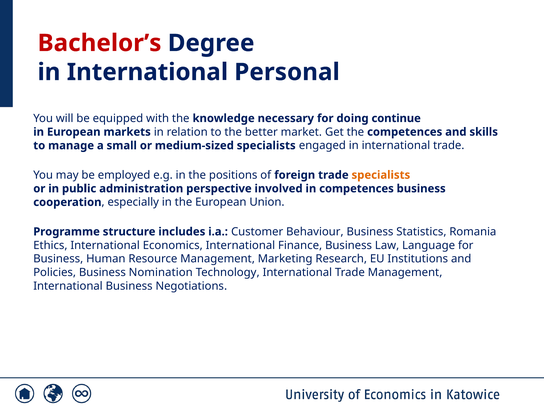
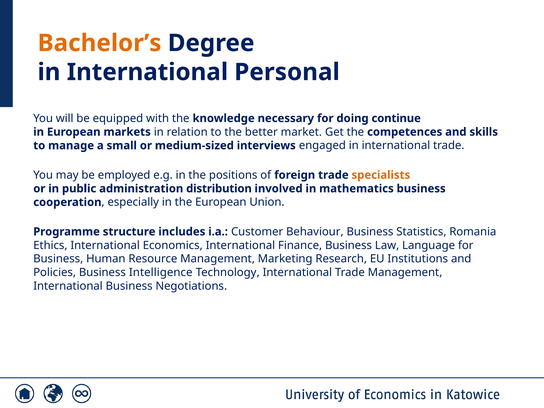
Bachelor’s colour: red -> orange
medium-sized specialists: specialists -> interviews
perspective: perspective -> distribution
in competences: competences -> mathematics
Nomination: Nomination -> Intelligence
